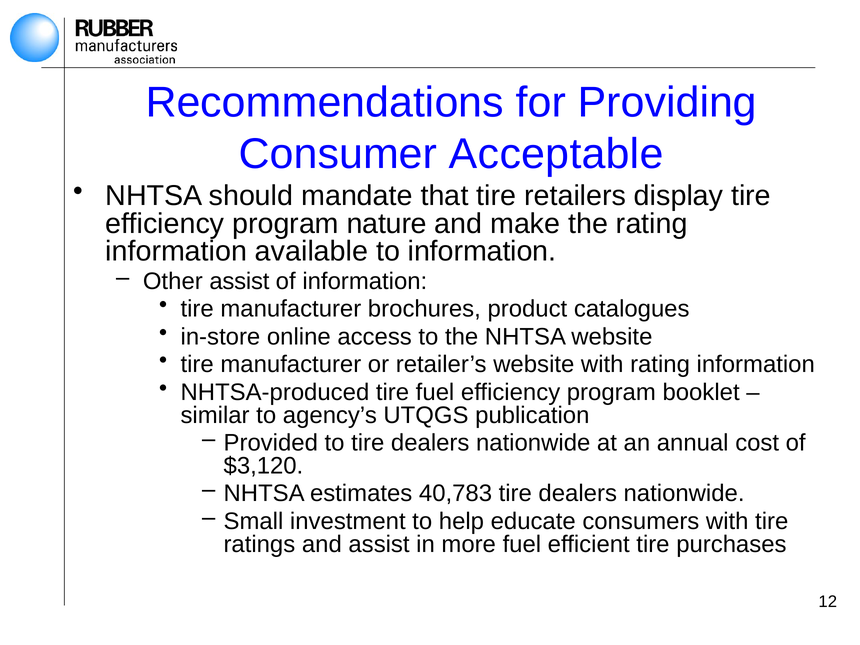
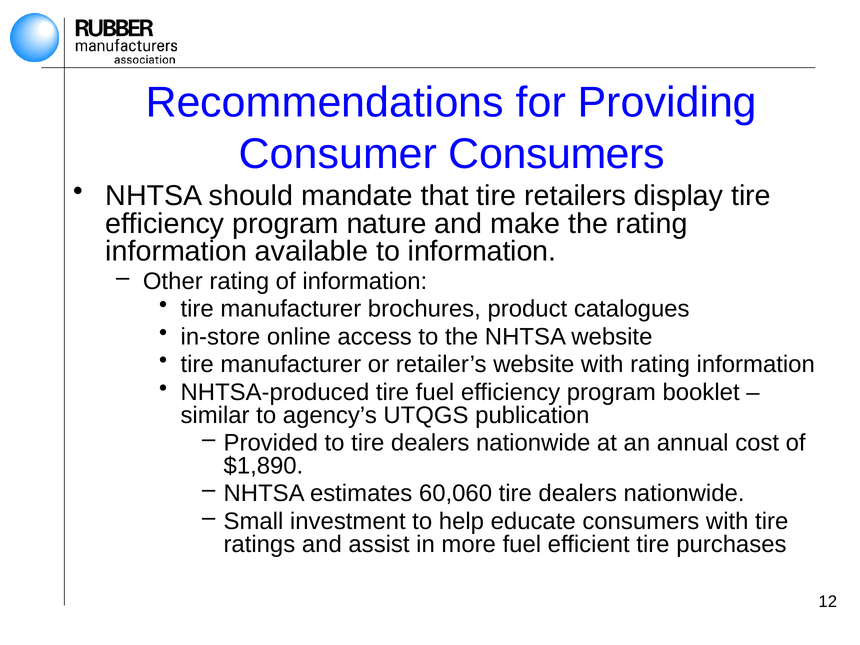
Consumer Acceptable: Acceptable -> Consumers
Other assist: assist -> rating
$3,120: $3,120 -> $1,890
40,783: 40,783 -> 60,060
